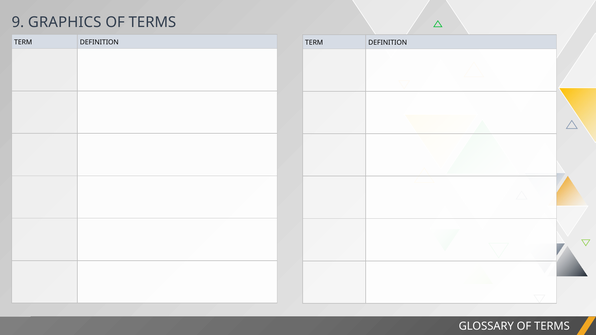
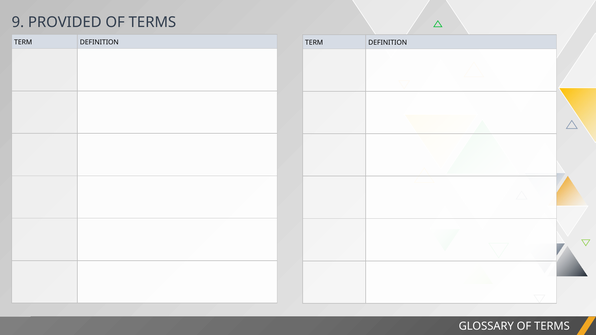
GRAPHICS: GRAPHICS -> PROVIDED
